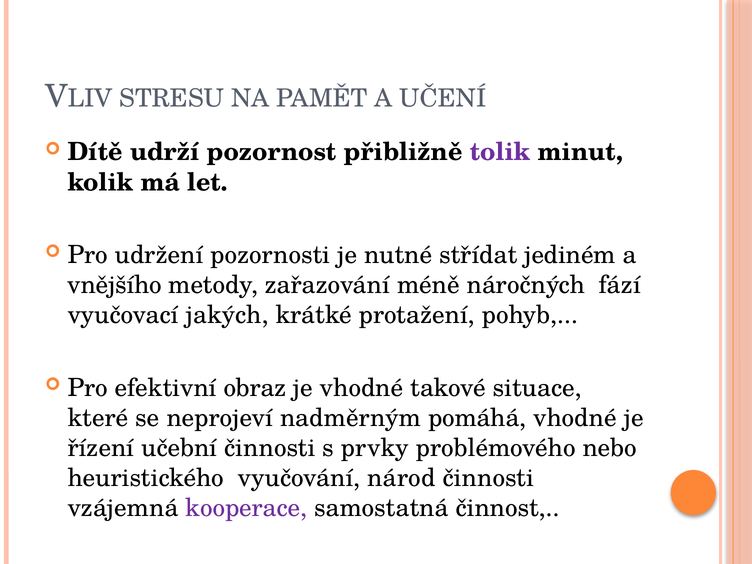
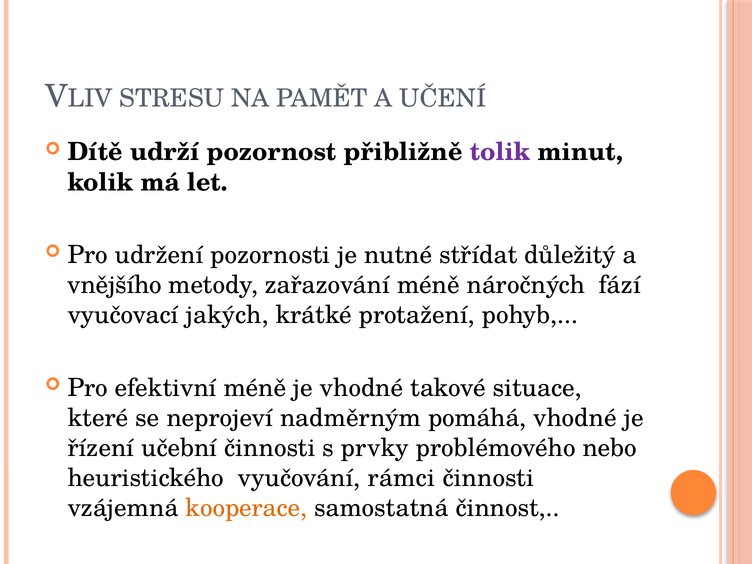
jediném: jediném -> důležitý
efektivní obraz: obraz -> méně
národ: národ -> rámci
kooperace colour: purple -> orange
